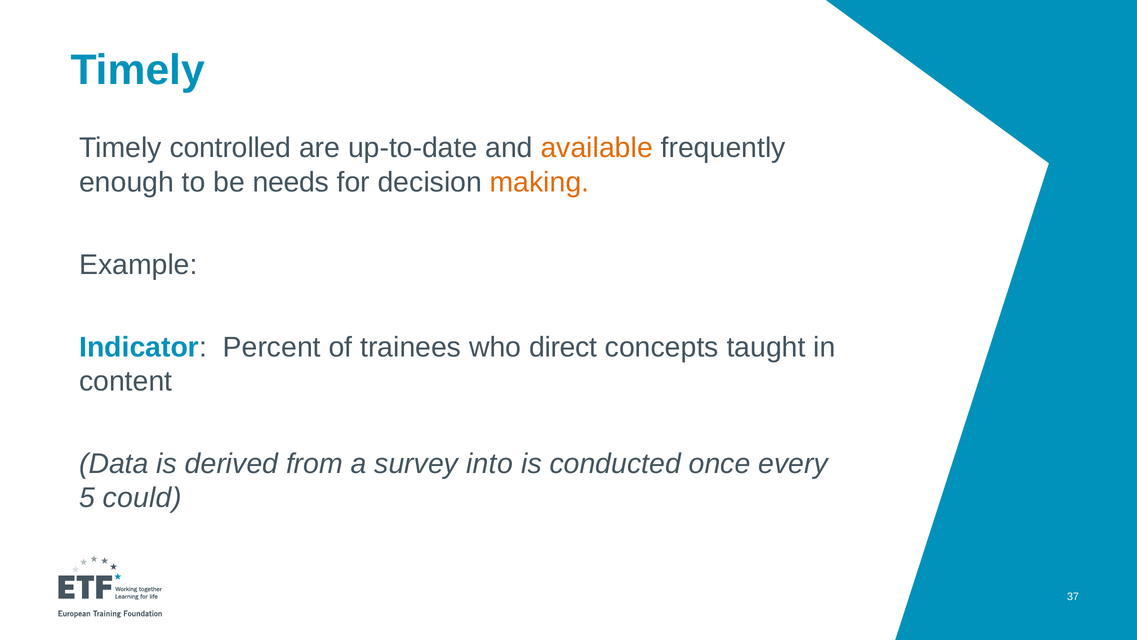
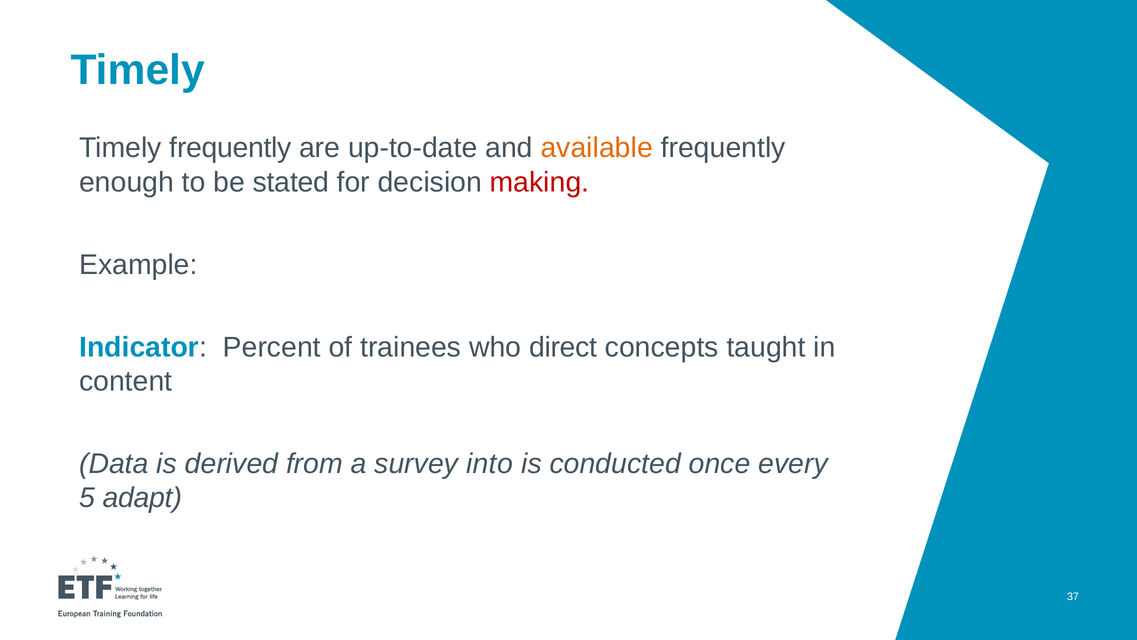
Timely controlled: controlled -> frequently
needs: needs -> stated
making colour: orange -> red
could: could -> adapt
